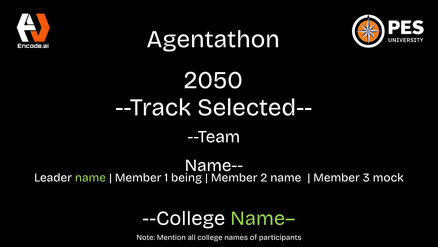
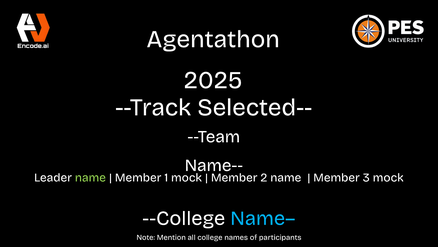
2050: 2050 -> 2025
1 being: being -> mock
Name– colour: light green -> light blue
